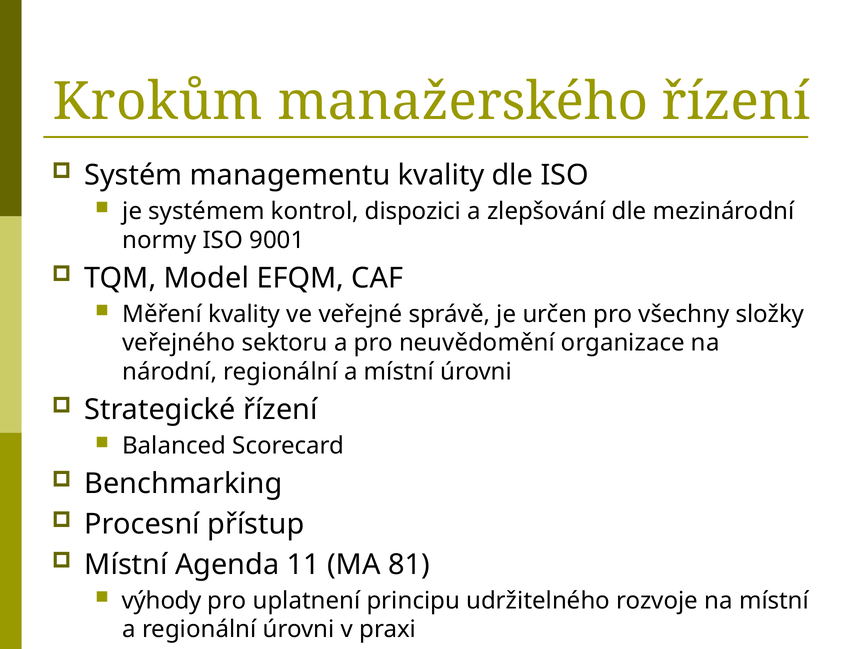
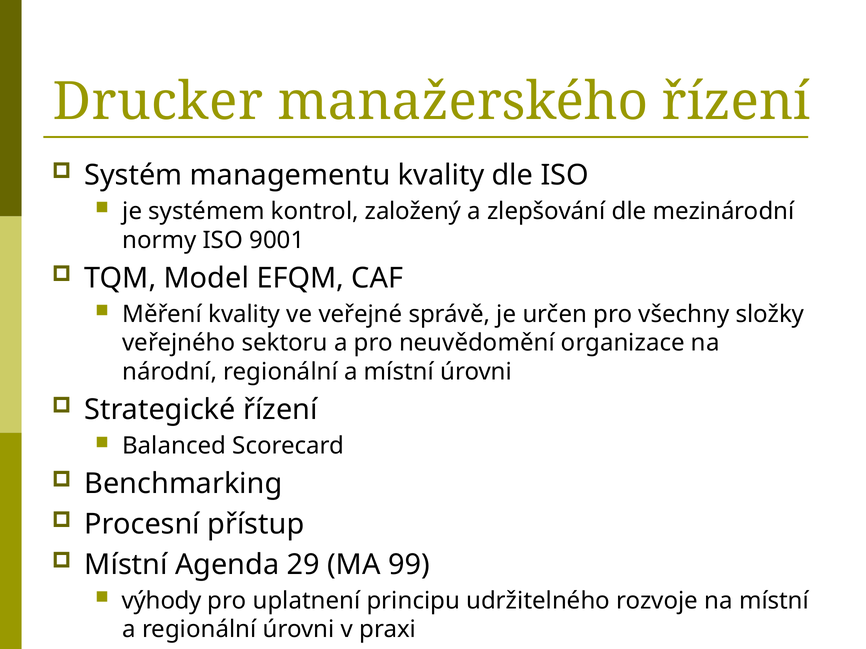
Krokům: Krokům -> Drucker
dispozici: dispozici -> založený
11: 11 -> 29
81: 81 -> 99
